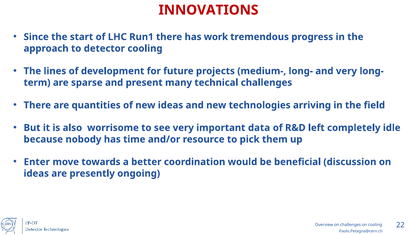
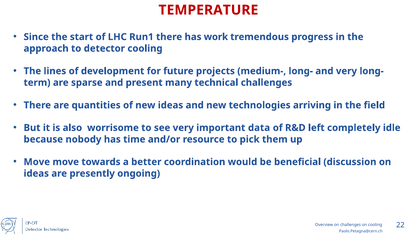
INNOVATIONS: INNOVATIONS -> TEMPERATURE
Enter at (37, 162): Enter -> Move
